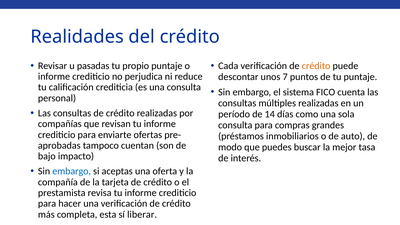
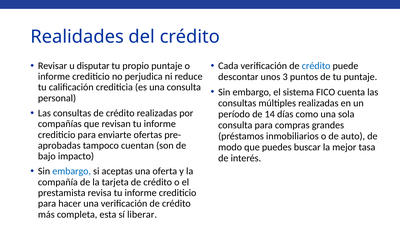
pasadas: pasadas -> disputar
crédito at (316, 66) colour: orange -> blue
7: 7 -> 3
